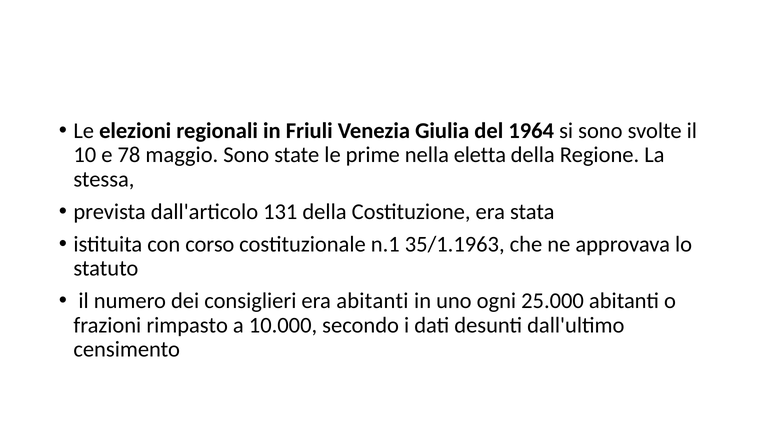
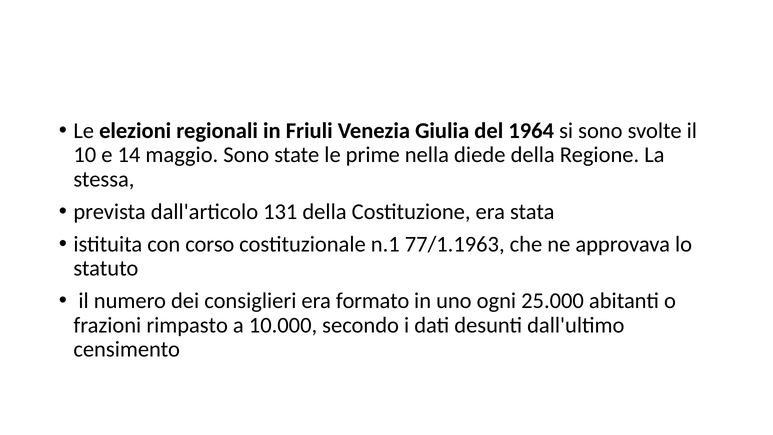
78: 78 -> 14
eletta: eletta -> diede
35/1.1963: 35/1.1963 -> 77/1.1963
era abitanti: abitanti -> formato
